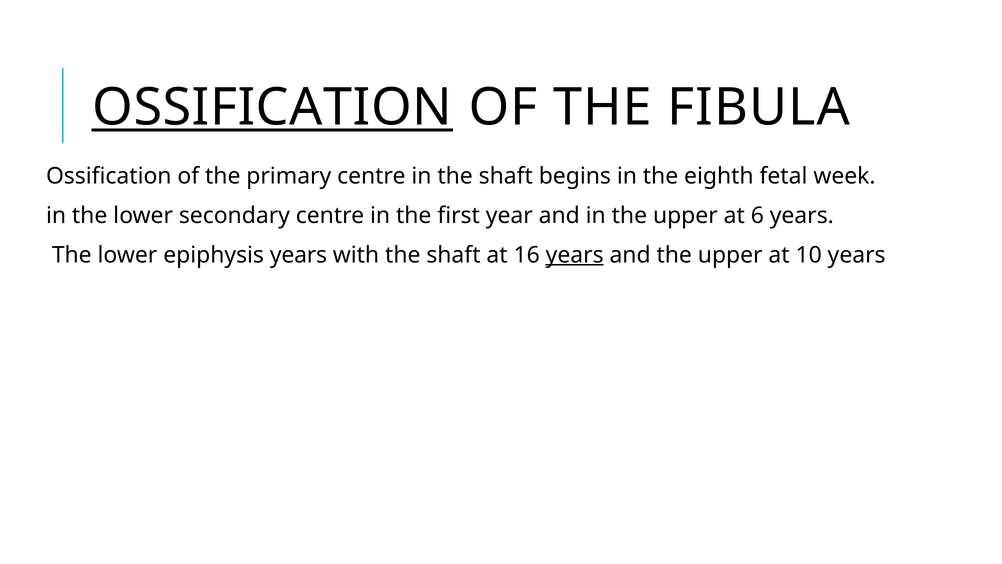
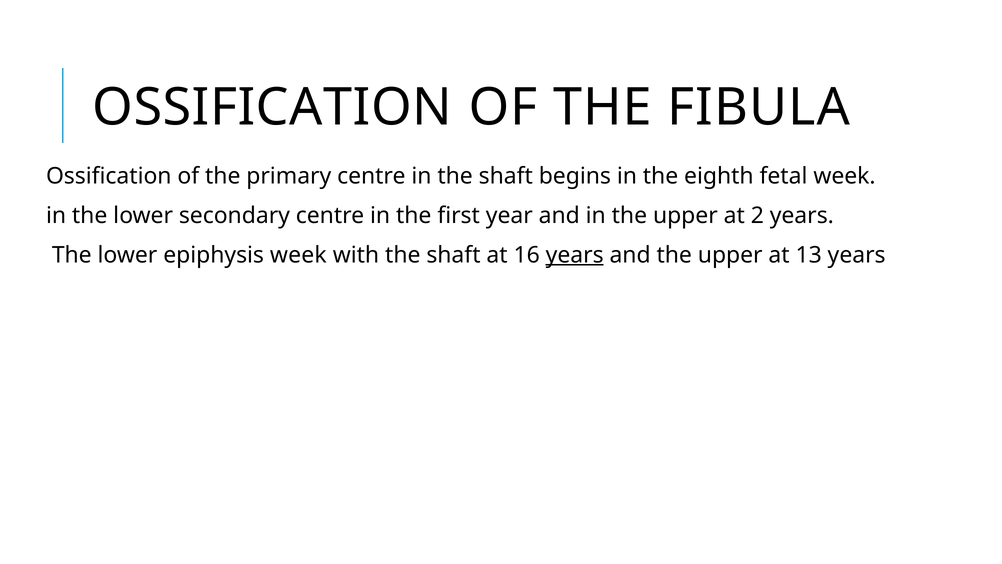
OSSIFICATION at (272, 108) underline: present -> none
6: 6 -> 2
epiphysis years: years -> week
10: 10 -> 13
